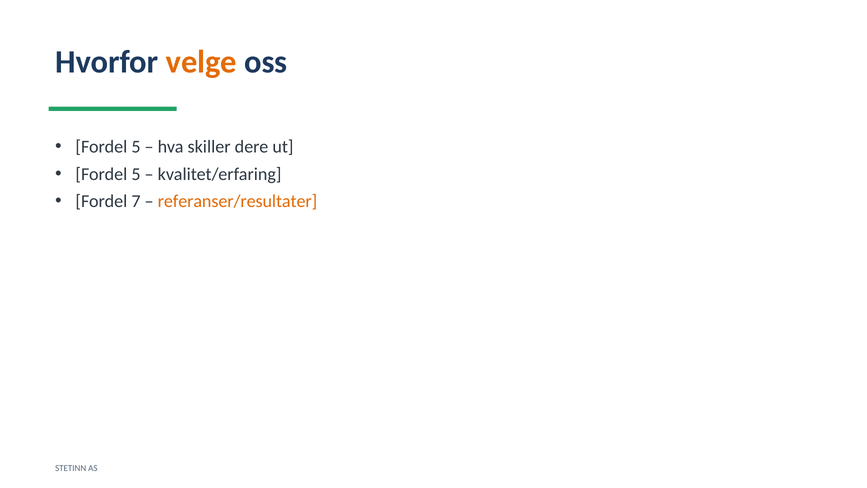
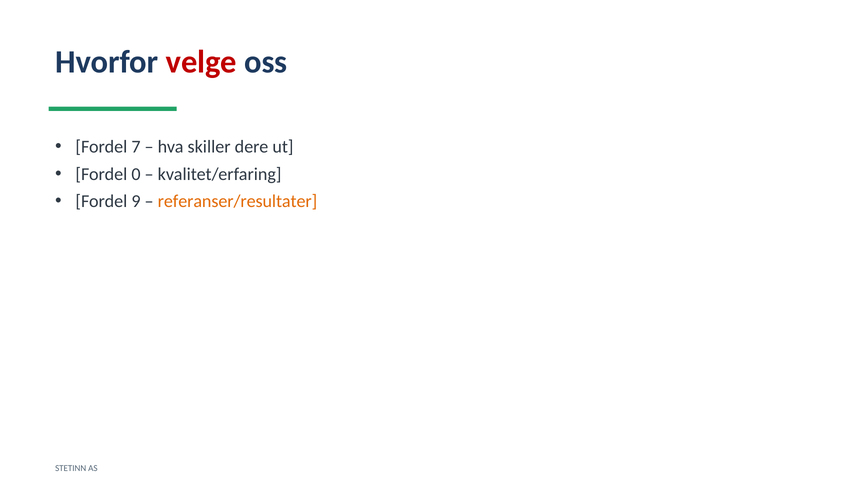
velge colour: orange -> red
5 at (136, 147): 5 -> 7
5 at (136, 174): 5 -> 0
7: 7 -> 9
